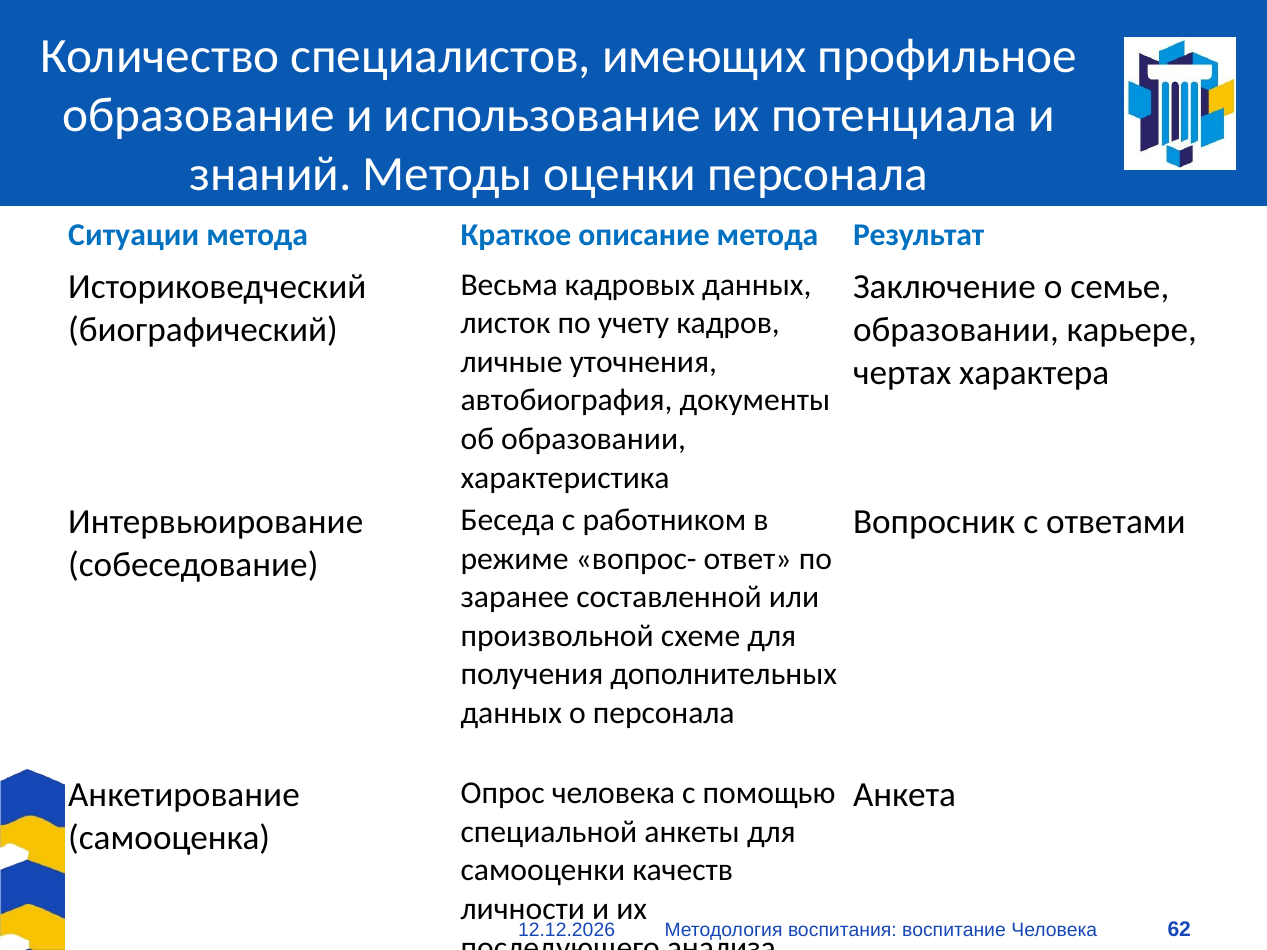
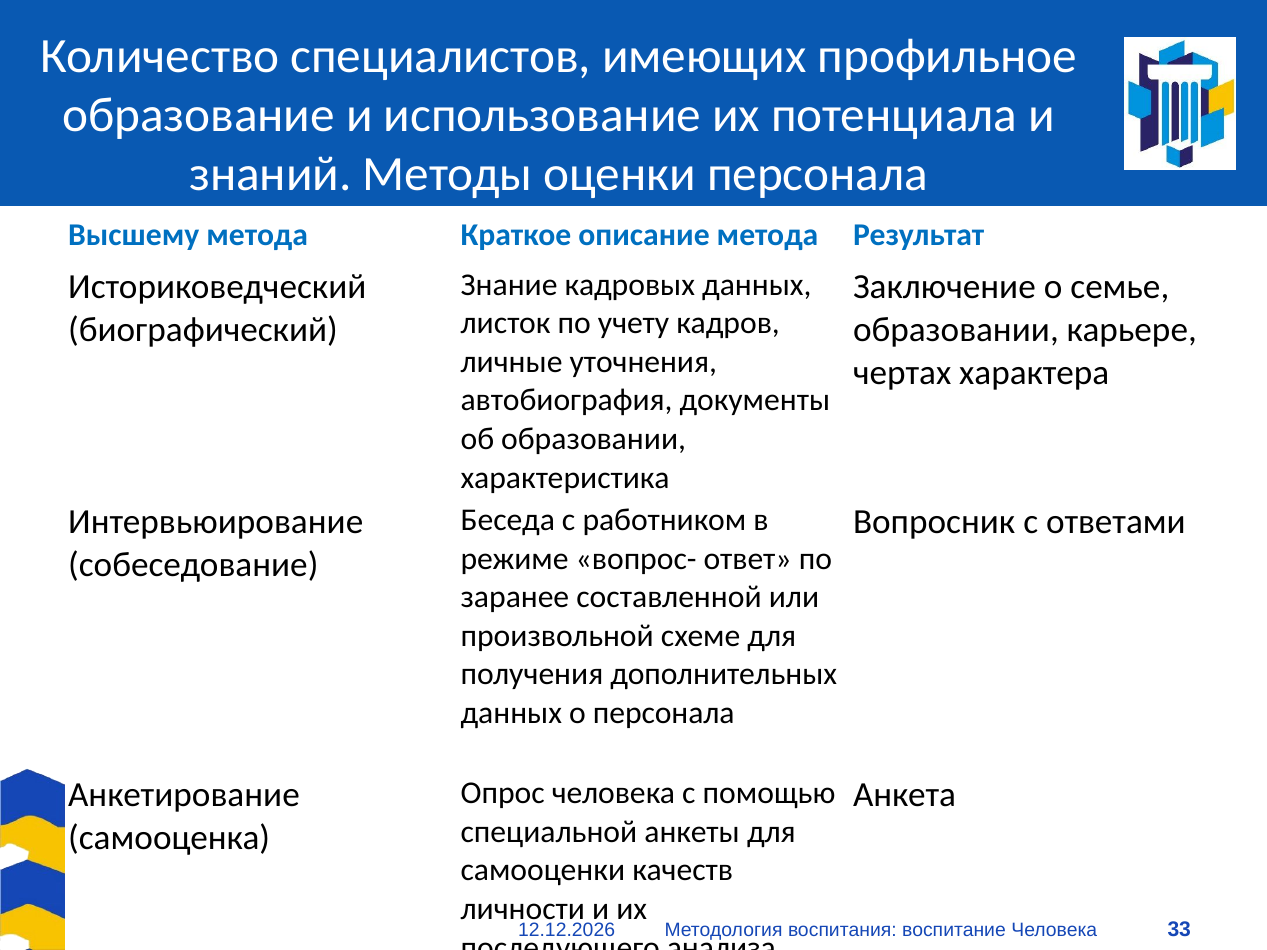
Ситуации: Ситуации -> Высшему
Весьма: Весьма -> Знание
62: 62 -> 33
